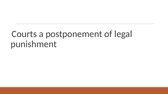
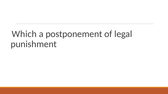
Courts: Courts -> Which
